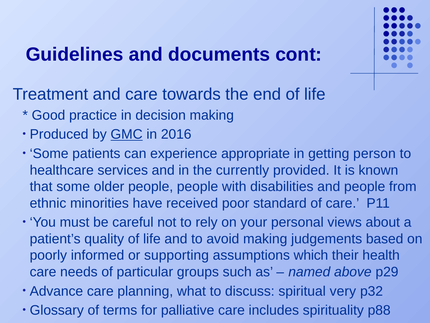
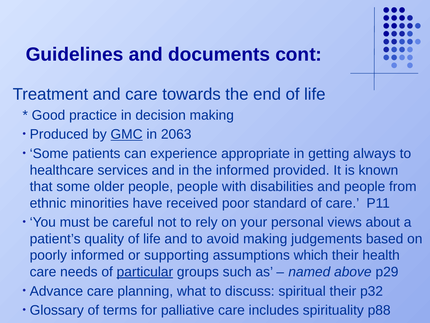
2016: 2016 -> 2063
person: person -> always
the currently: currently -> informed
particular underline: none -> present
spiritual very: very -> their
